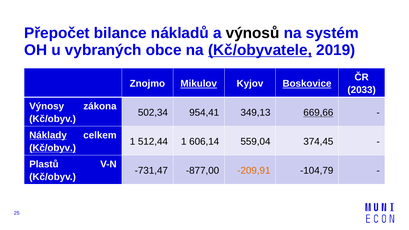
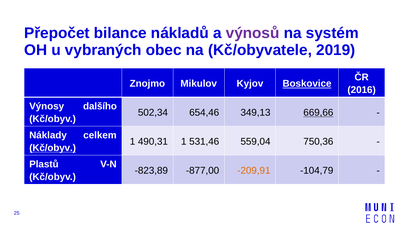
výnosů colour: black -> purple
obce: obce -> obec
Kč/obyvatele underline: present -> none
Mikulov underline: present -> none
2033: 2033 -> 2016
zákona: zákona -> dalšího
954,41: 954,41 -> 654,46
Náklady underline: present -> none
512,44: 512,44 -> 490,31
606,14: 606,14 -> 531,46
374,45: 374,45 -> 750,36
-731,47: -731,47 -> -823,89
